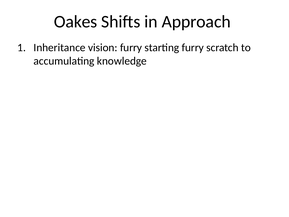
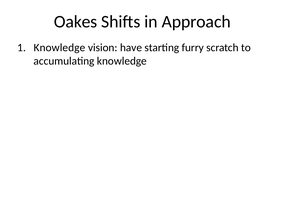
Inheritance at (60, 47): Inheritance -> Knowledge
vision furry: furry -> have
